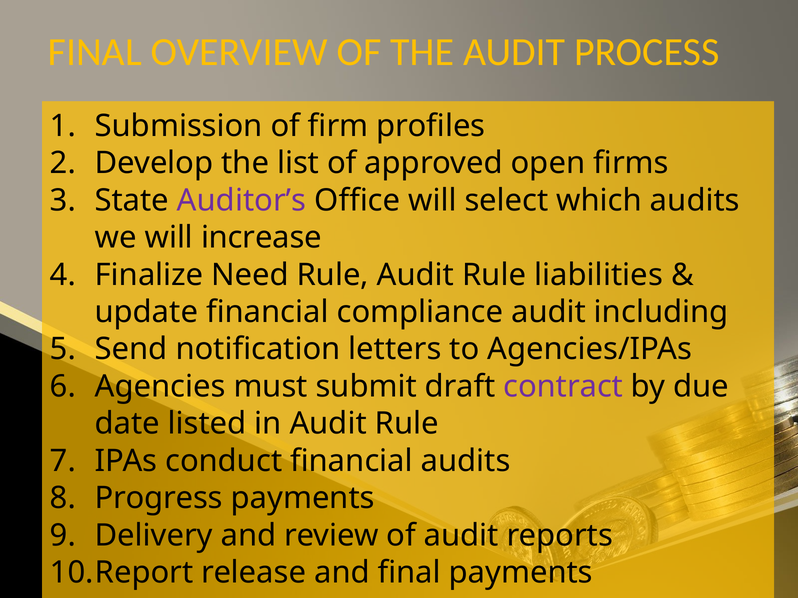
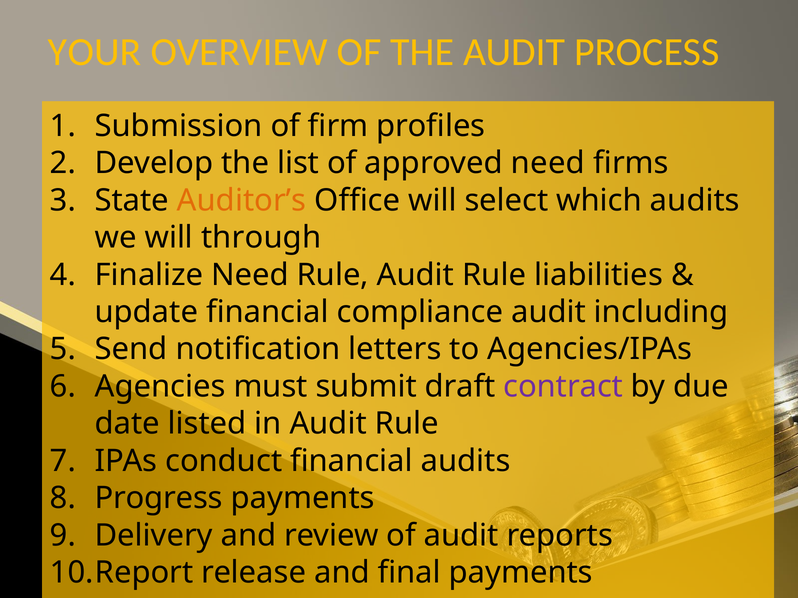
FINAL at (95, 52): FINAL -> YOUR
approved open: open -> need
Auditor’s colour: purple -> orange
increase: increase -> through
